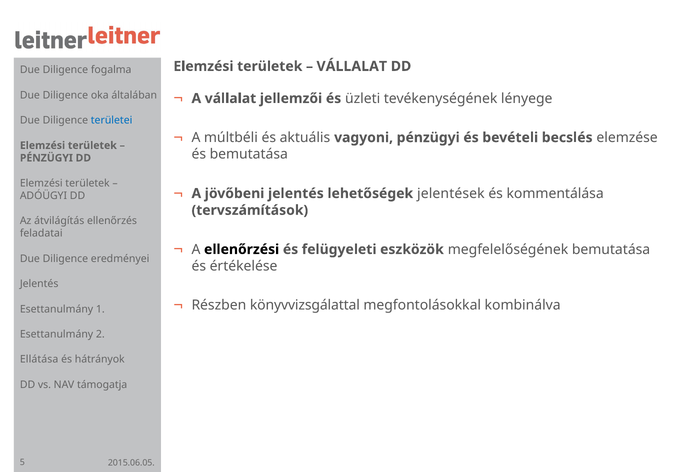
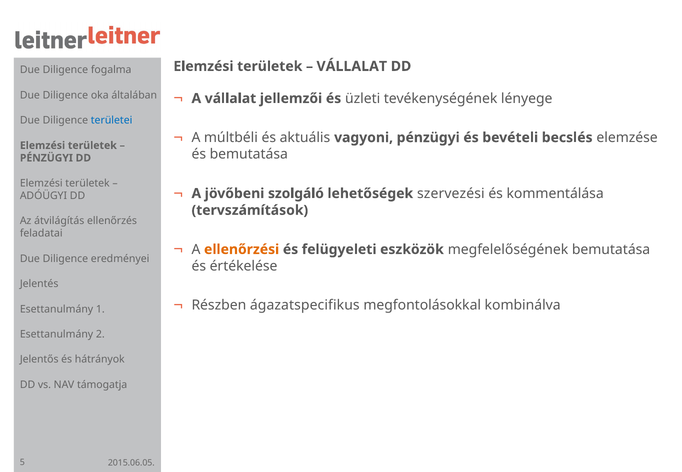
jövőbeni jelentés: jelentés -> szolgáló
jelentések: jelentések -> szervezési
ellenőrzési colour: black -> orange
könyvvizsgálattal: könyvvizsgálattal -> ágazatspecifikus
Ellátása: Ellátása -> Jelentős
